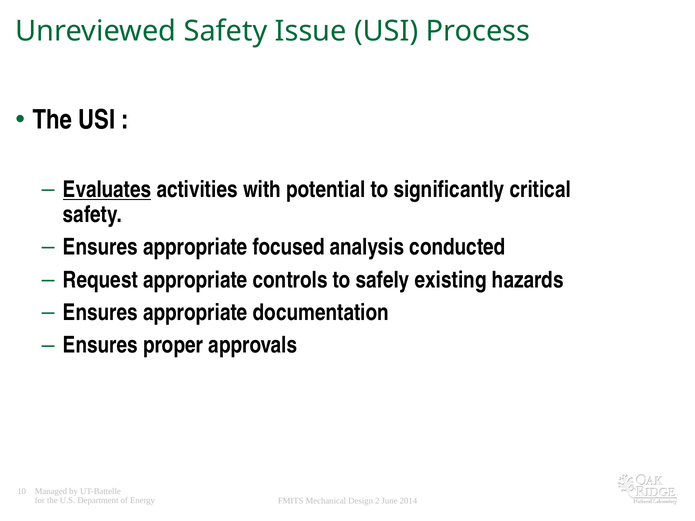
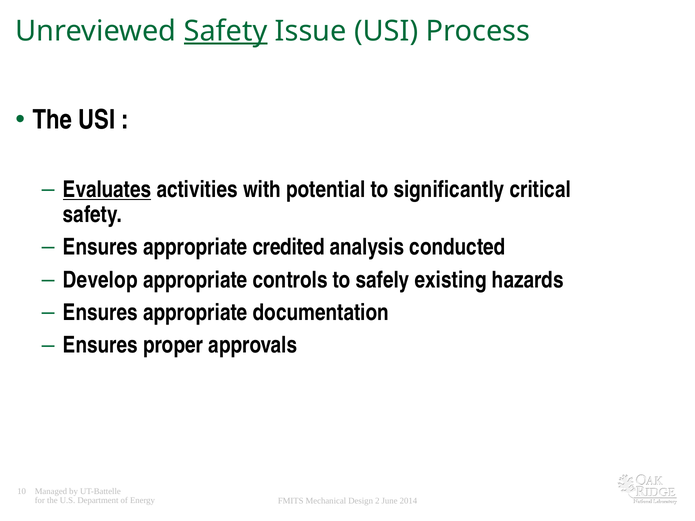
Safety at (226, 31) underline: none -> present
focused: focused -> credited
Request: Request -> Develop
